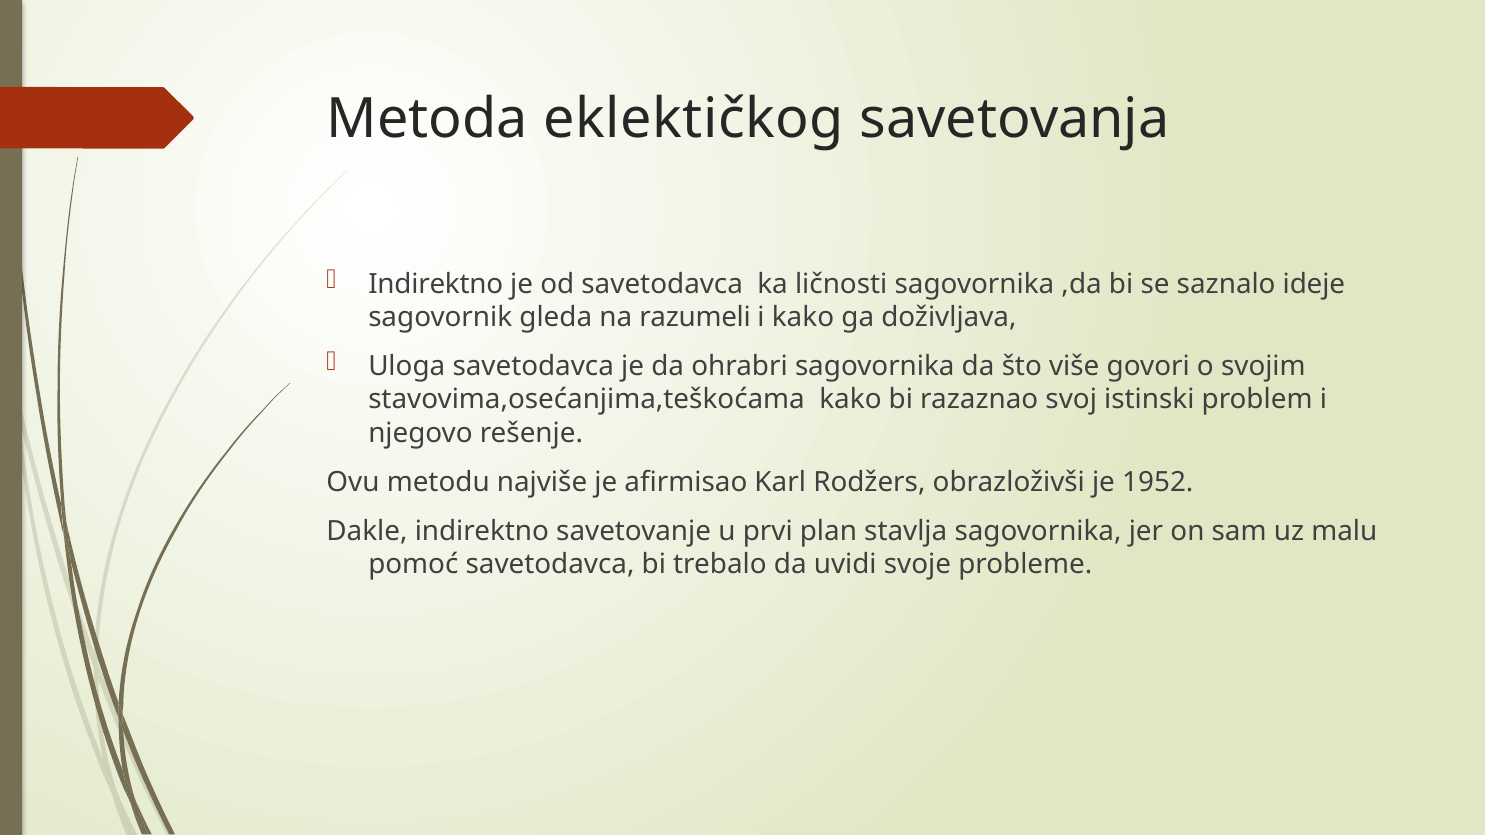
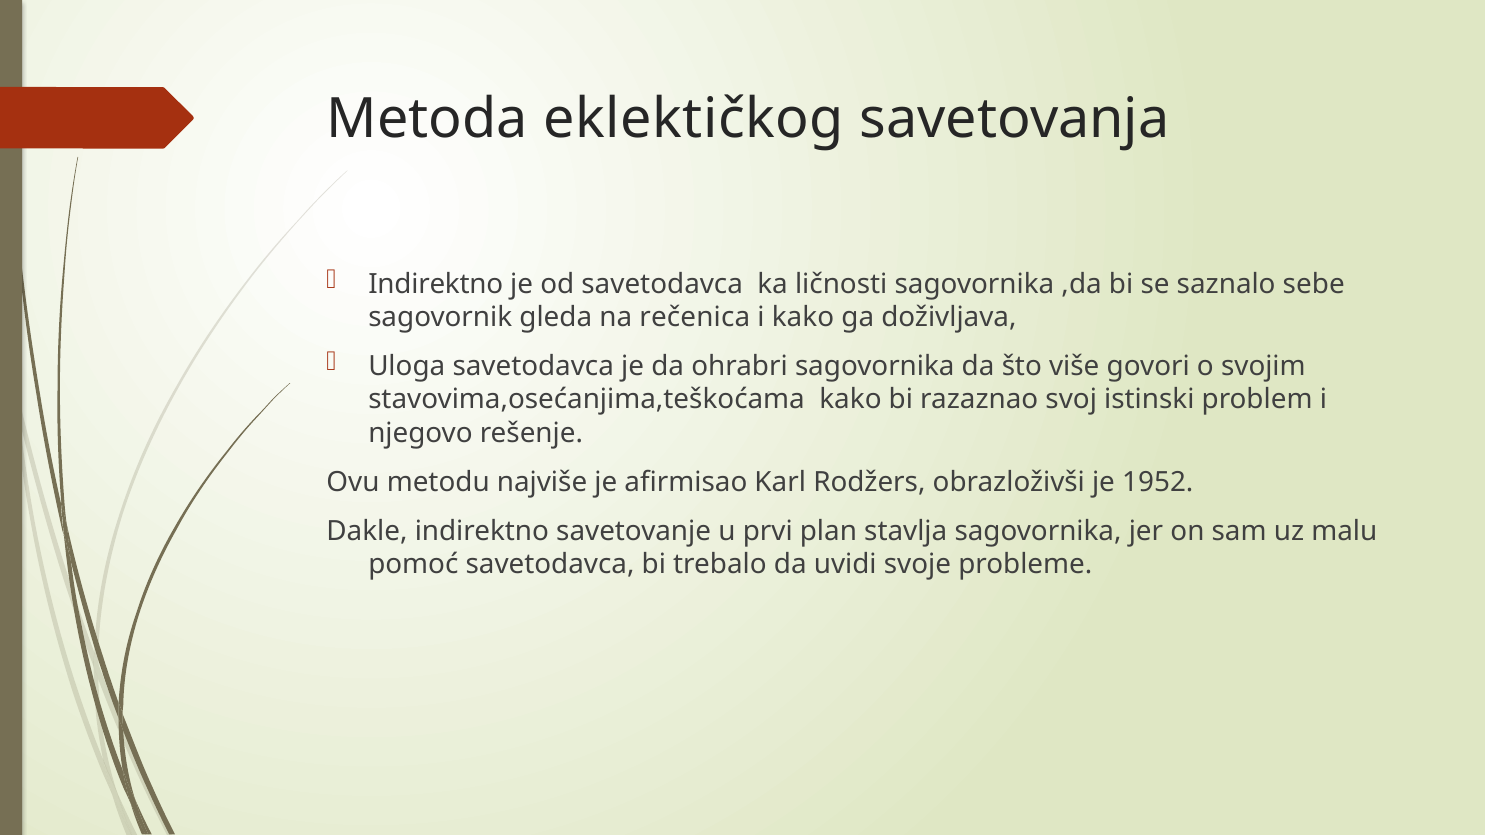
ideje: ideje -> sebe
razumeli: razumeli -> rečenica
